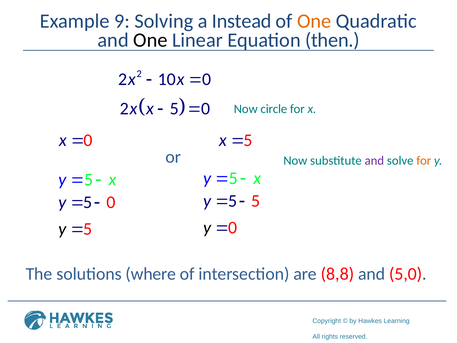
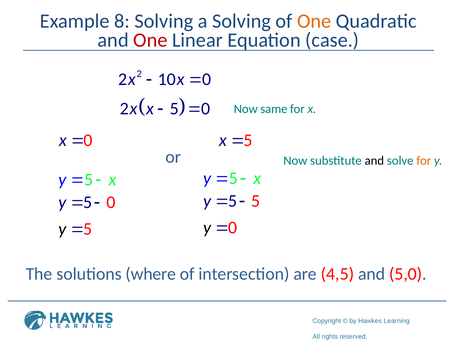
9: 9 -> 8
a Instead: Instead -> Solving
One at (150, 40) colour: black -> red
then: then -> case
circle: circle -> same
and at (374, 160) colour: purple -> black
8,8: 8,8 -> 4,5
